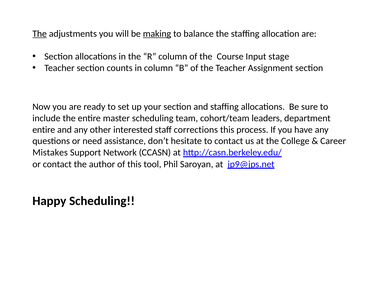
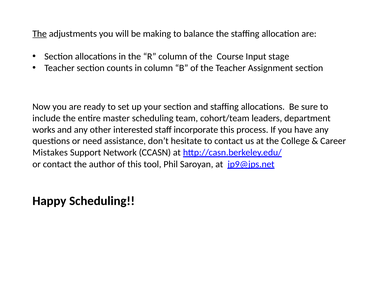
making underline: present -> none
entire at (44, 130): entire -> works
corrections: corrections -> incorporate
